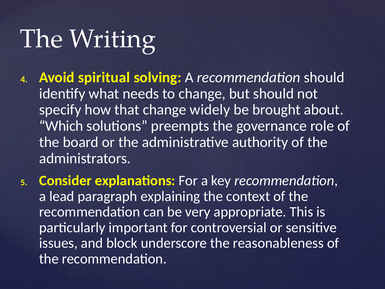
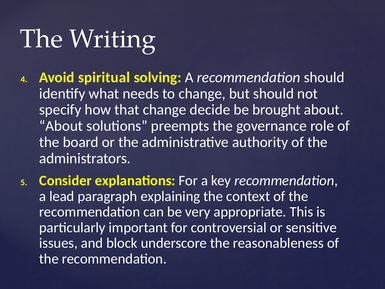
widely: widely -> decide
Which at (61, 126): Which -> About
